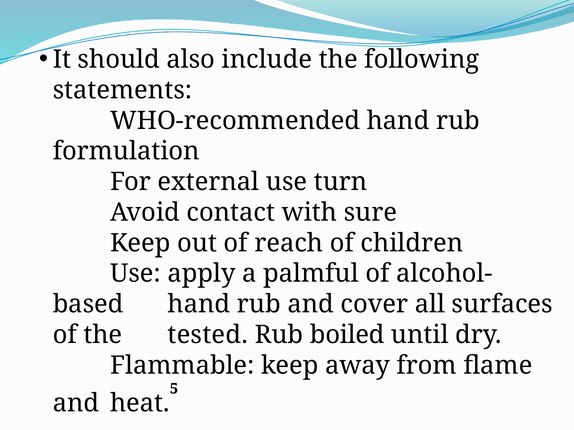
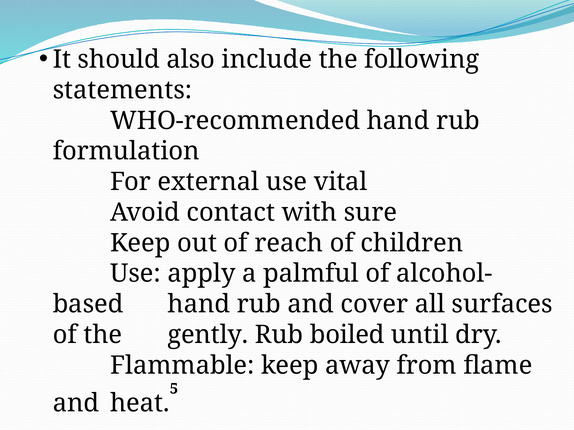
turn: turn -> vital
tested: tested -> gently
